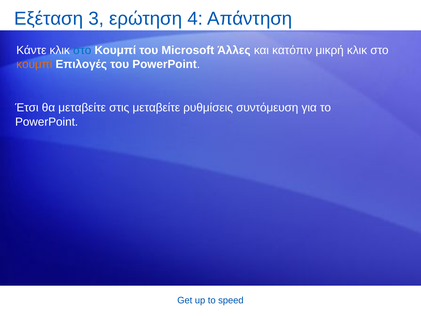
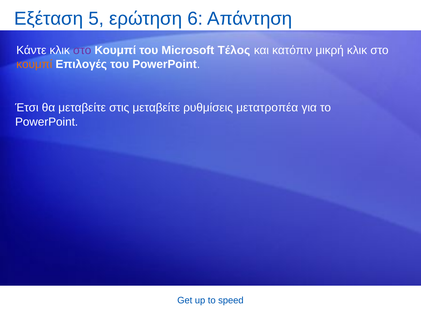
3: 3 -> 5
4: 4 -> 6
στο at (82, 50) colour: blue -> purple
Άλλες: Άλλες -> Τέλος
συντόμευση: συντόμευση -> μετατροπέα
